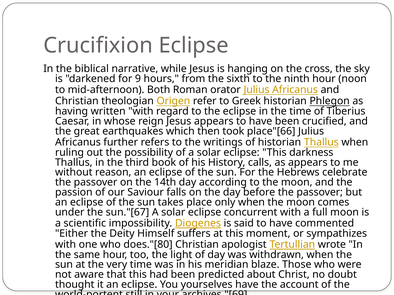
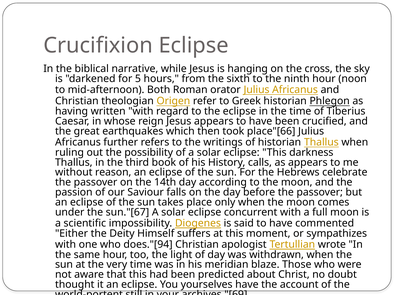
9: 9 -> 5
does."[80: does."[80 -> does."[94
